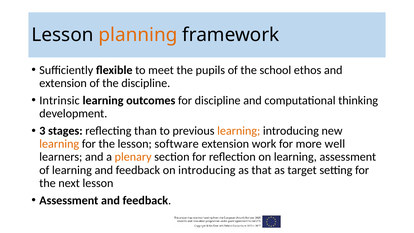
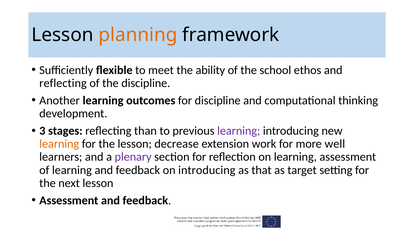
pupils: pupils -> ability
extension at (63, 83): extension -> reflecting
Intrinsic: Intrinsic -> Another
learning at (239, 131) colour: orange -> purple
software: software -> decrease
plenary colour: orange -> purple
